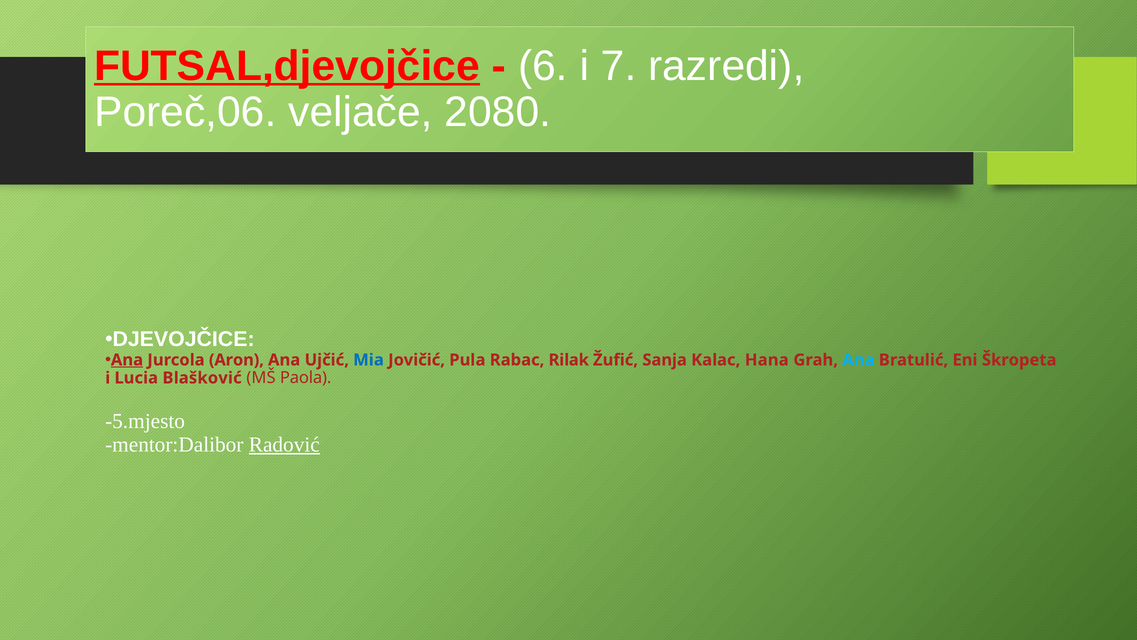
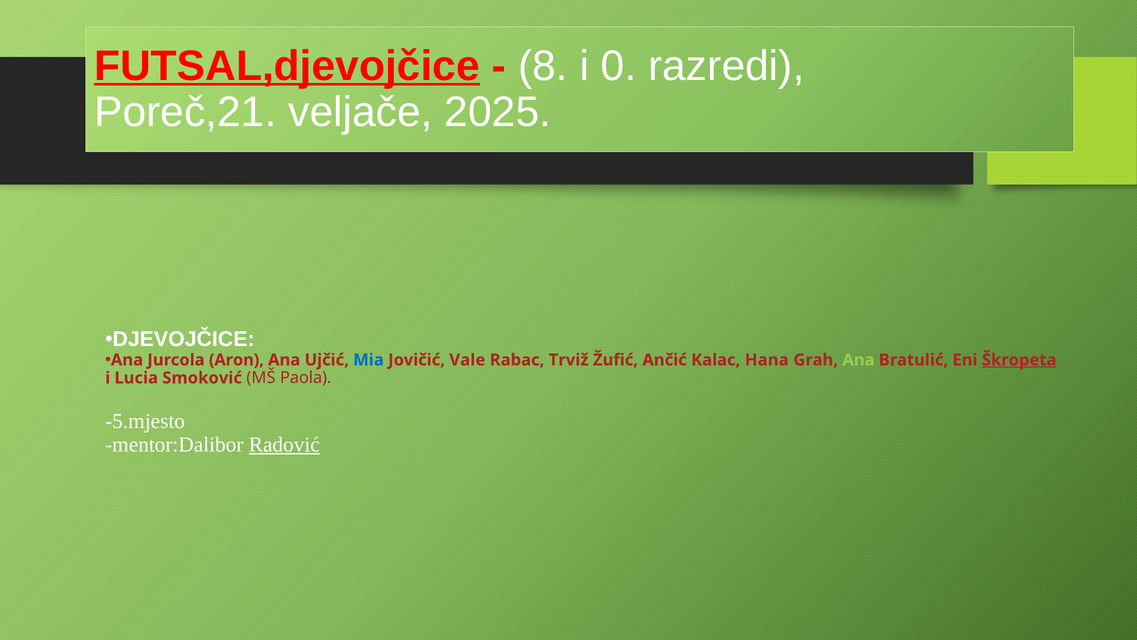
6: 6 -> 8
7: 7 -> 0
Poreč,06: Poreč,06 -> Poreč,21
2080: 2080 -> 2025
Ana at (127, 360) underline: present -> none
Pula: Pula -> Vale
Rilak: Rilak -> Trviž
Sanja: Sanja -> Ančić
Ana at (858, 360) colour: light blue -> light green
Škropeta underline: none -> present
Blašković: Blašković -> Smoković
